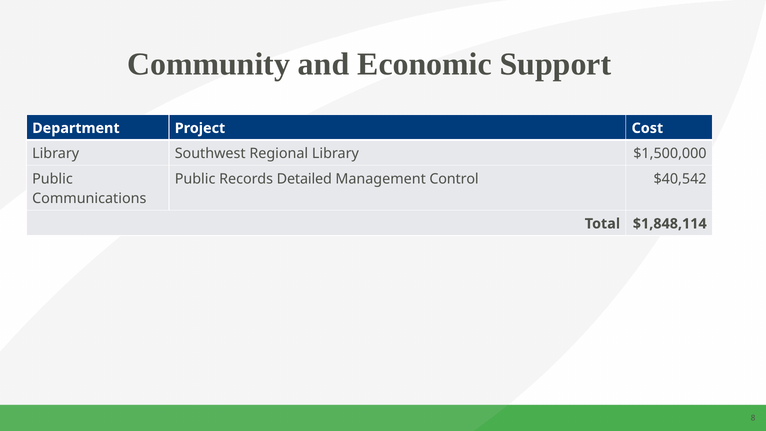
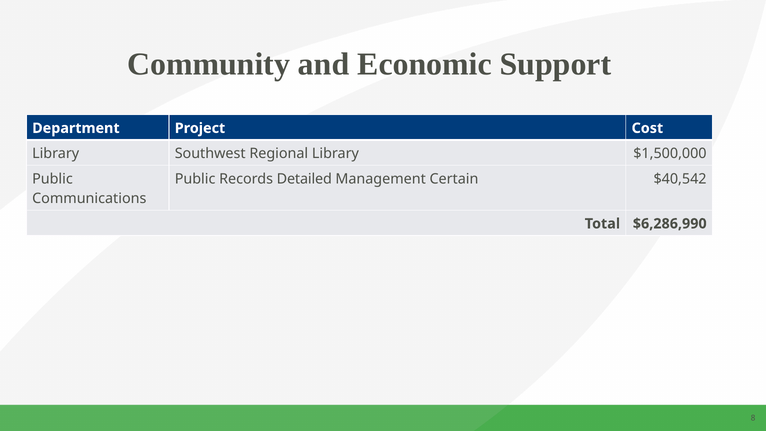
Control: Control -> Certain
$1,848,114: $1,848,114 -> $6,286,990
